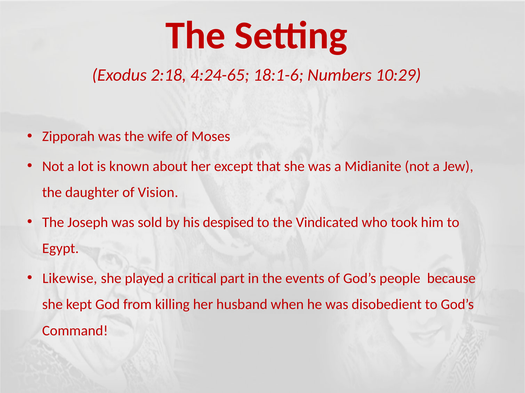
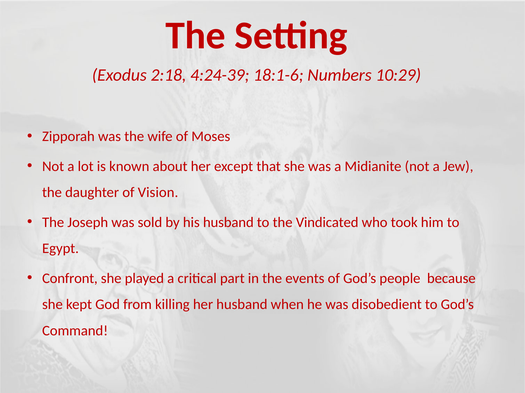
4:24-65: 4:24-65 -> 4:24-39
his despised: despised -> husband
Likewise: Likewise -> Confront
